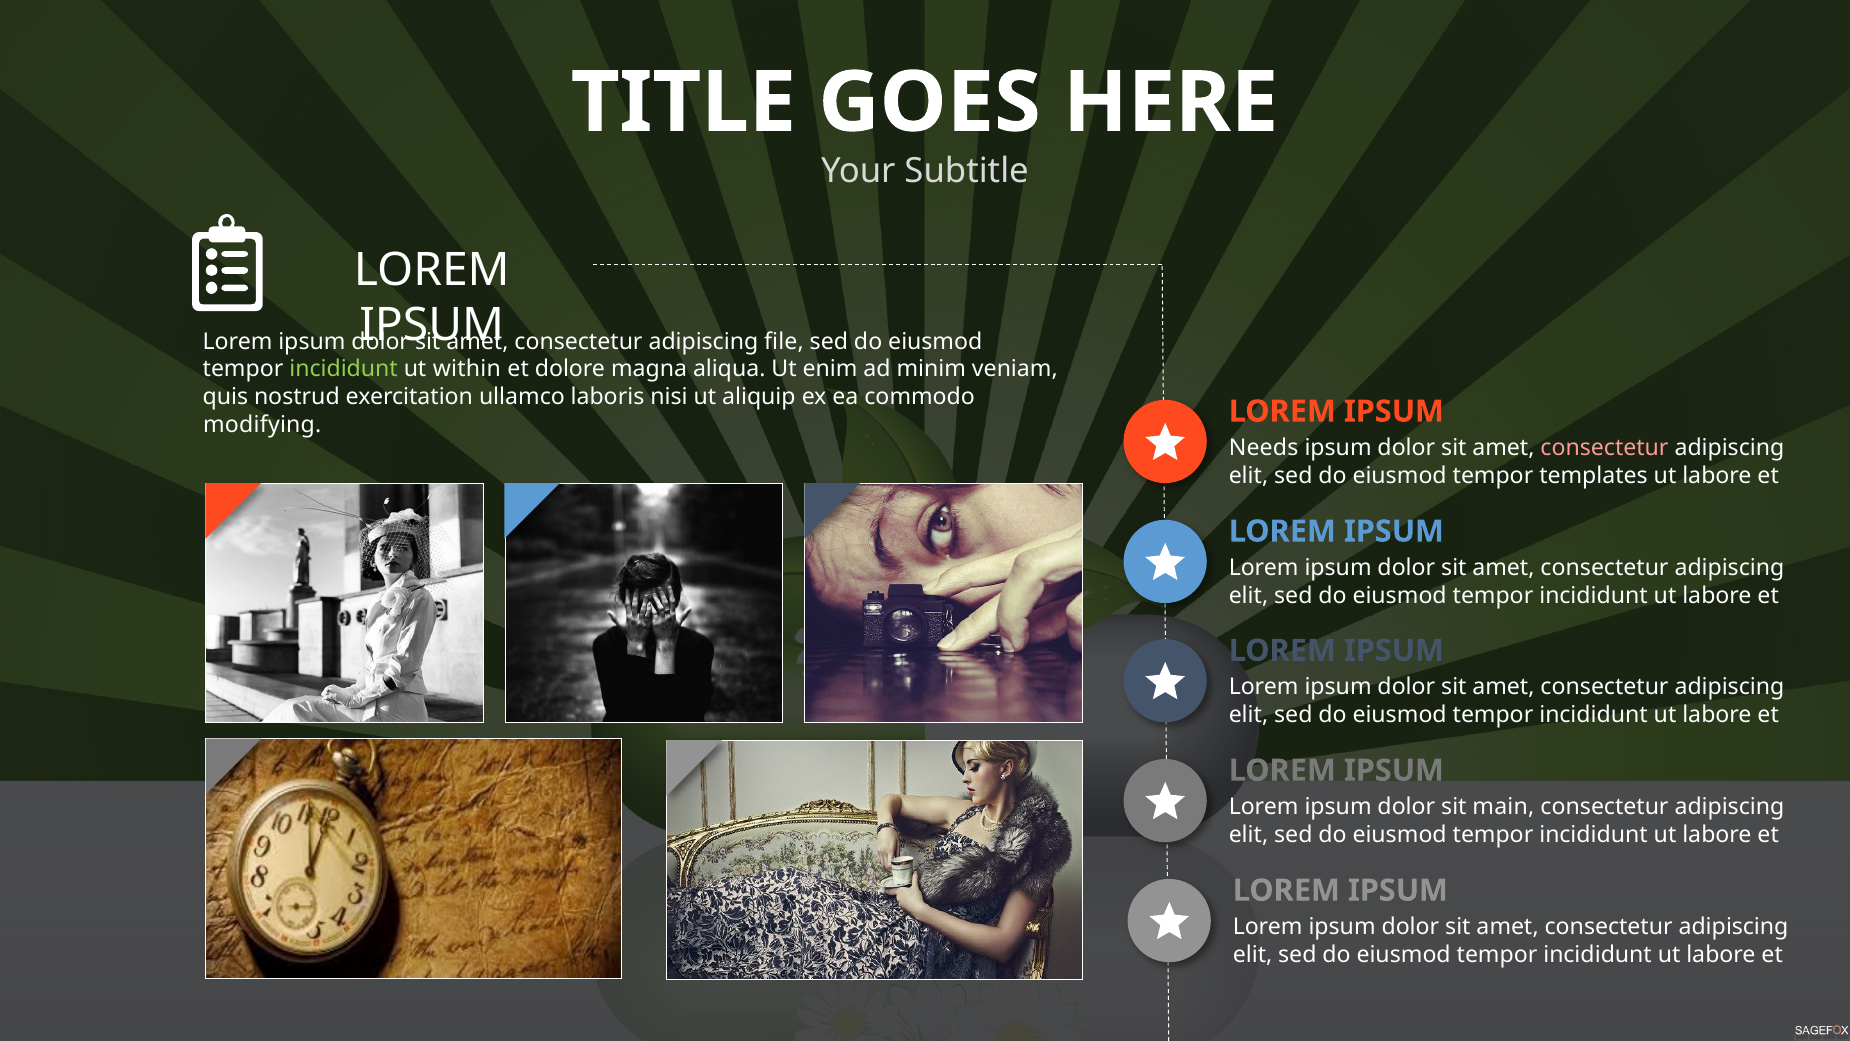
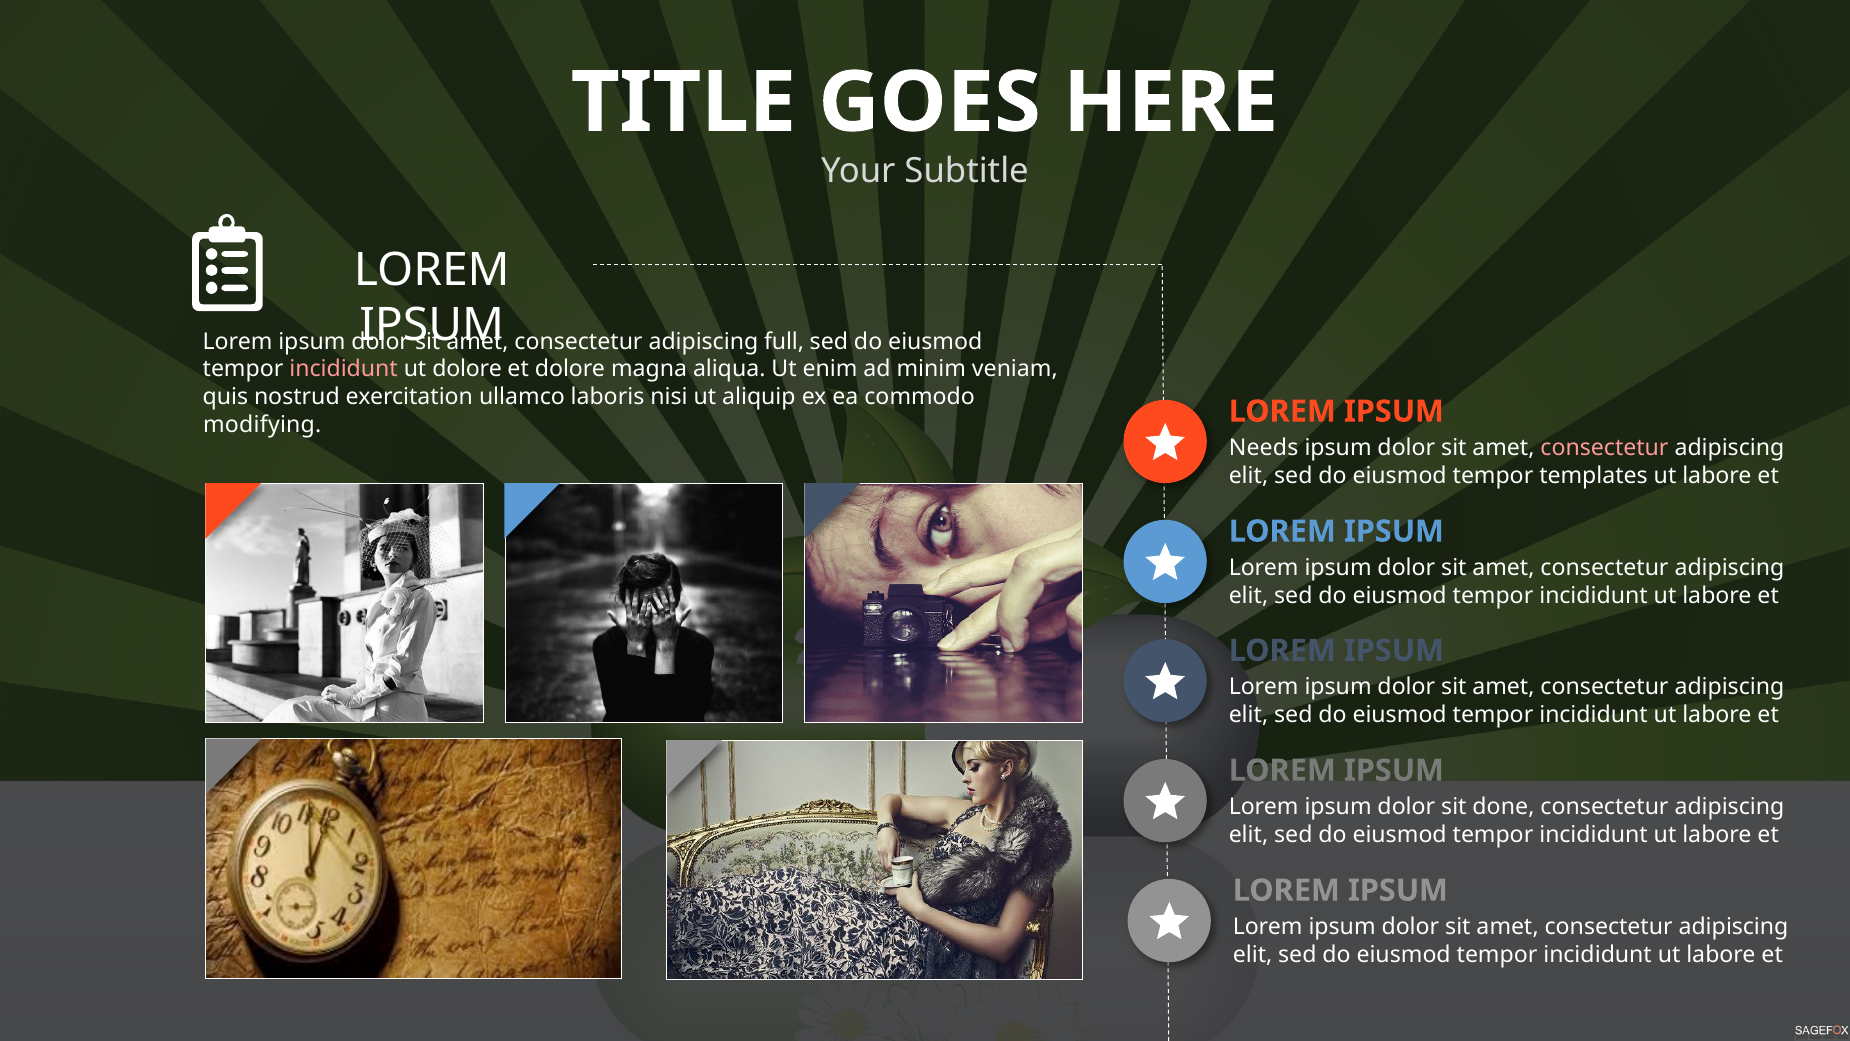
file: file -> full
incididunt at (344, 369) colour: light green -> pink
ut within: within -> dolore
main: main -> done
